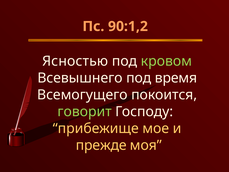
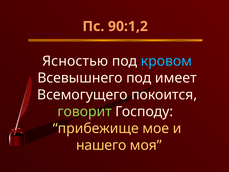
кровом colour: light green -> light blue
время: время -> имеет
прежде: прежде -> нашего
